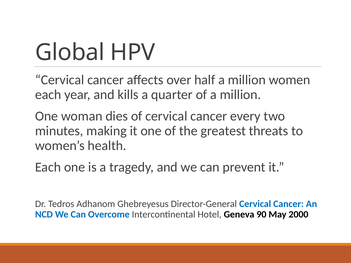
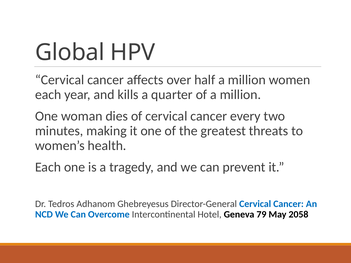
90: 90 -> 79
2000: 2000 -> 2058
